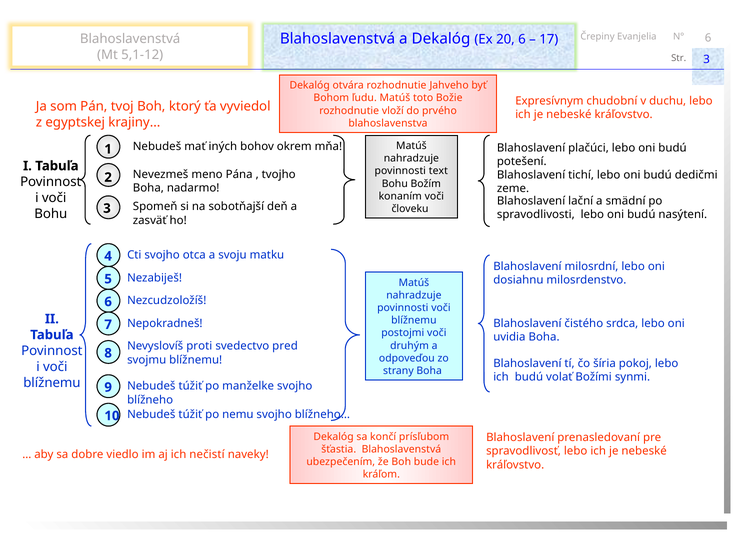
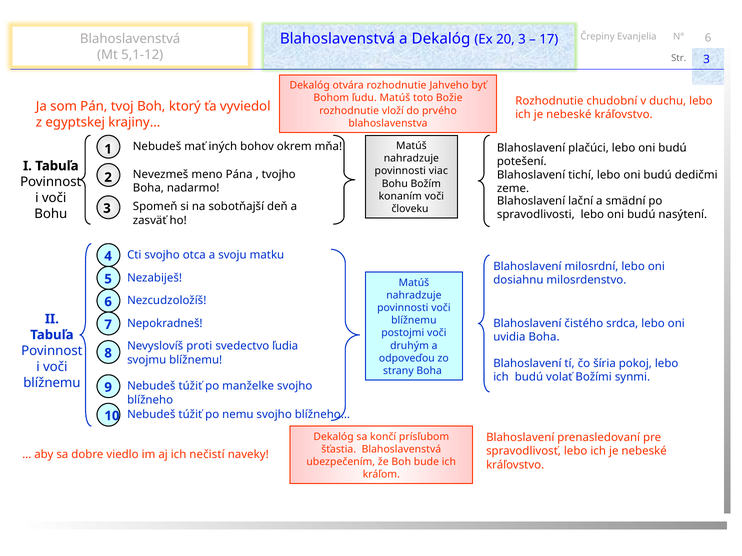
20 6: 6 -> 3
Expresívnym at (549, 101): Expresívnym -> Rozhodnutie
text: text -> viac
pred: pred -> ľudia
